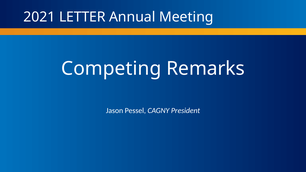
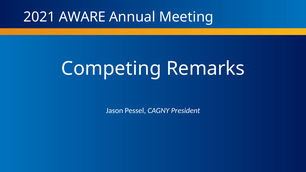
LETTER: LETTER -> AWARE
